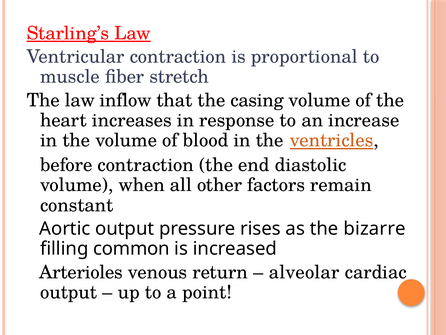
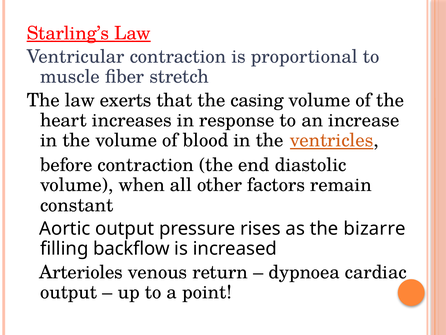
inflow: inflow -> exerts
common: common -> backflow
alveolar: alveolar -> dypnoea
